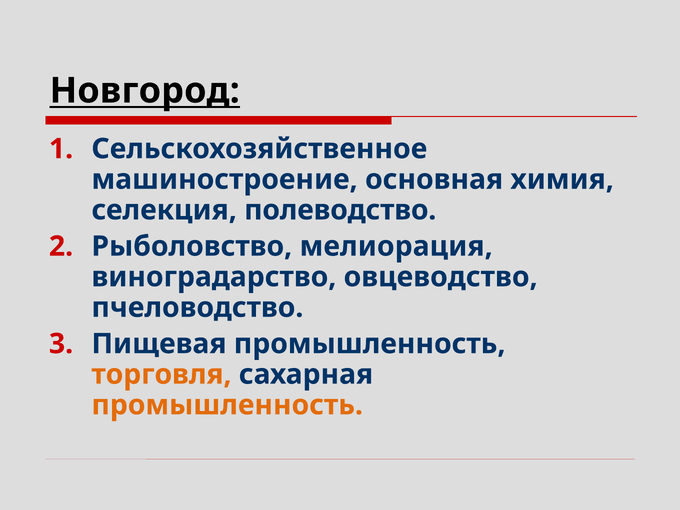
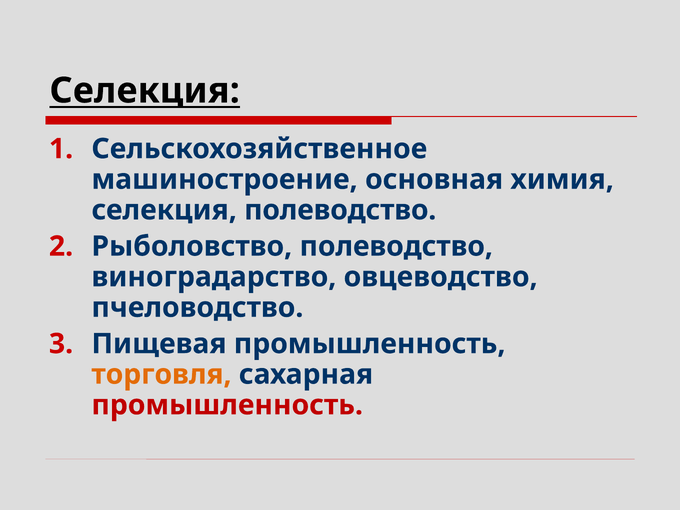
Новгород at (145, 91): Новгород -> Селекция
Рыболовство мелиорация: мелиорация -> полеводство
промышленность at (227, 405) colour: orange -> red
